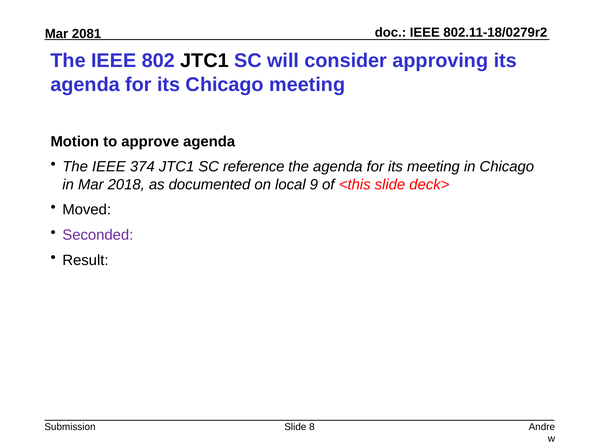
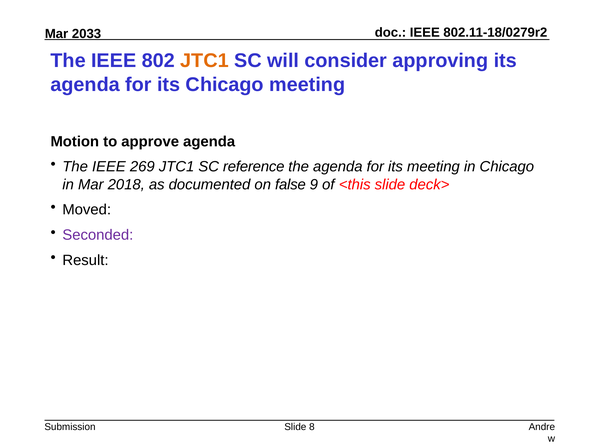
2081: 2081 -> 2033
JTC1 at (204, 61) colour: black -> orange
374: 374 -> 269
local: local -> false
